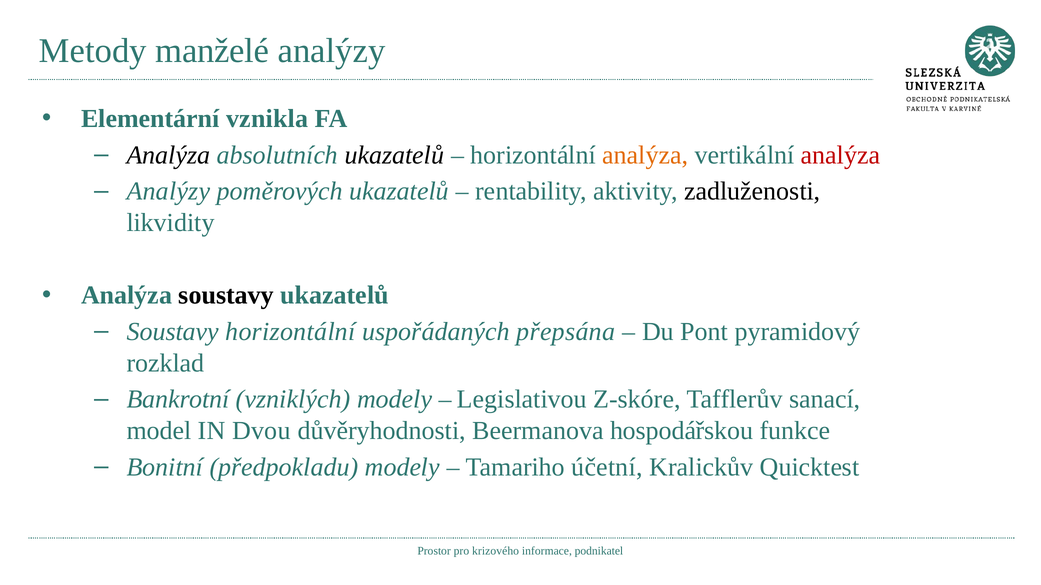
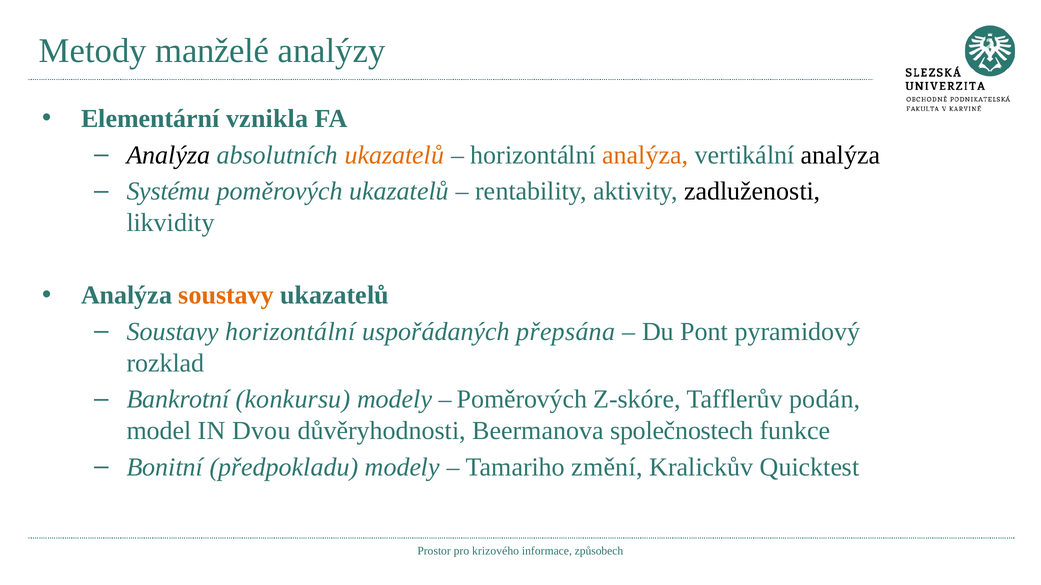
ukazatelů at (394, 155) colour: black -> orange
analýza at (841, 155) colour: red -> black
Analýzy at (168, 192): Analýzy -> Systému
soustavy at (226, 296) colour: black -> orange
vzniklých: vzniklých -> konkursu
Legislativou at (522, 400): Legislativou -> Poměrových
sanací: sanací -> podán
hospodářskou: hospodářskou -> společnostech
účetní: účetní -> změní
podnikatel: podnikatel -> způsobech
